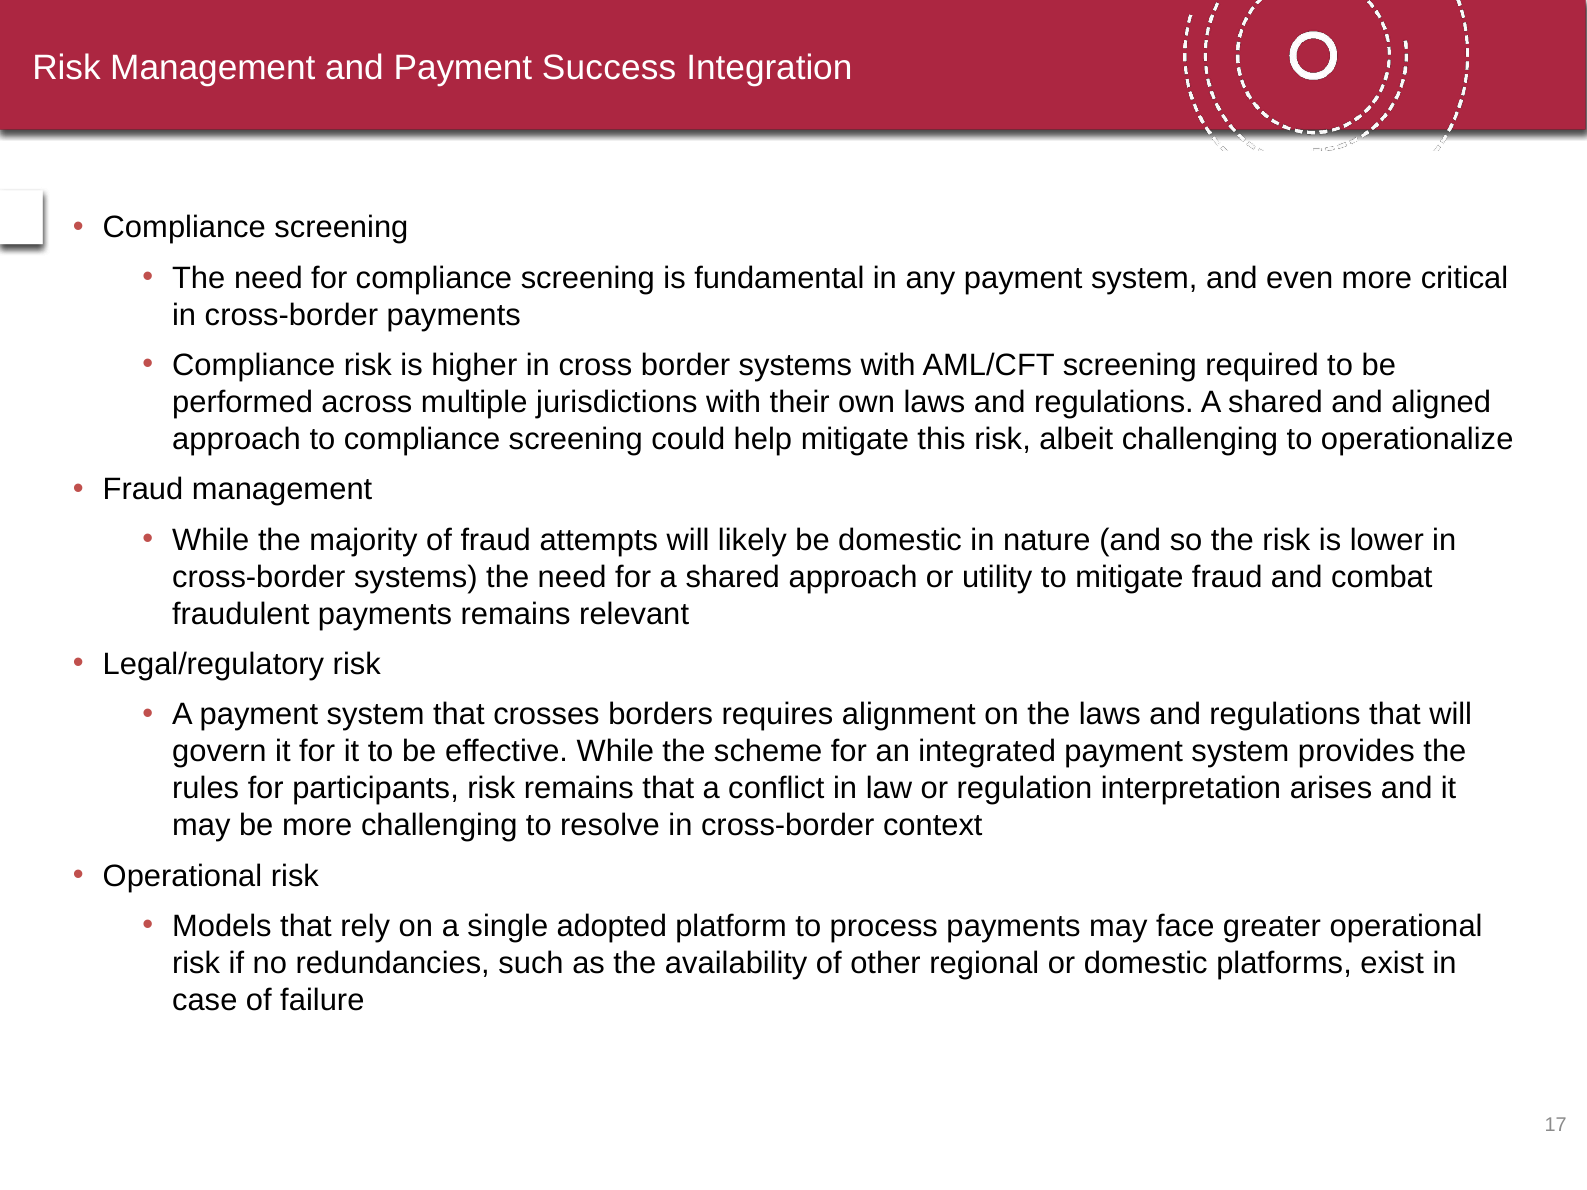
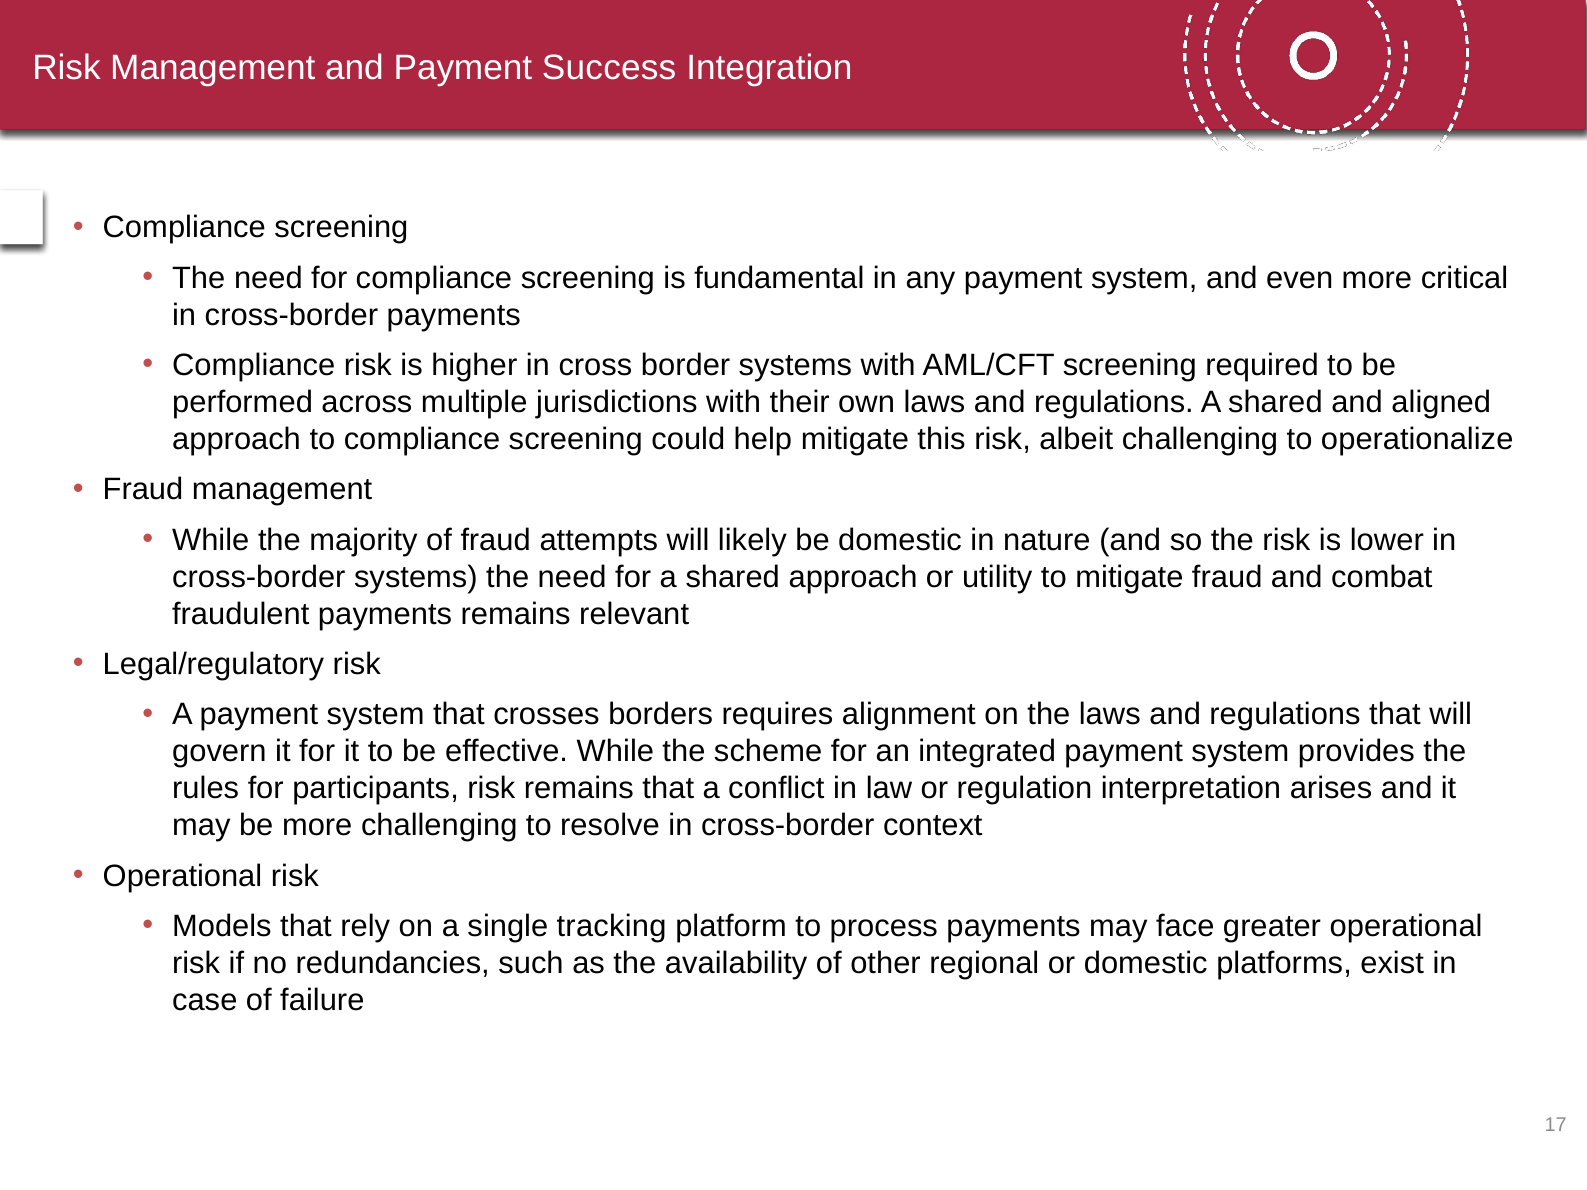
adopted: adopted -> tracking
